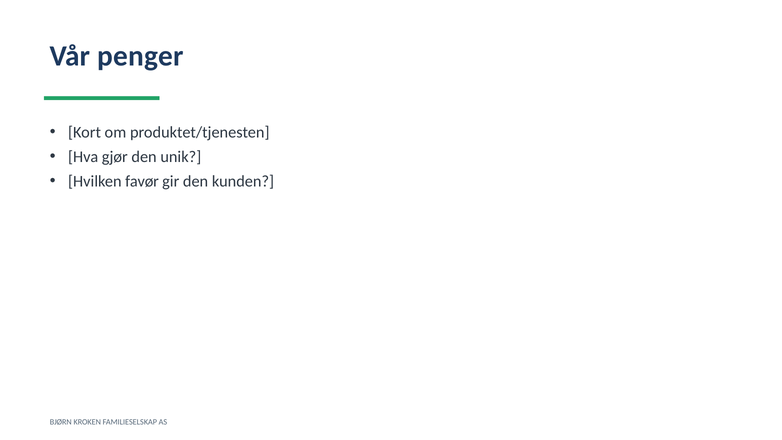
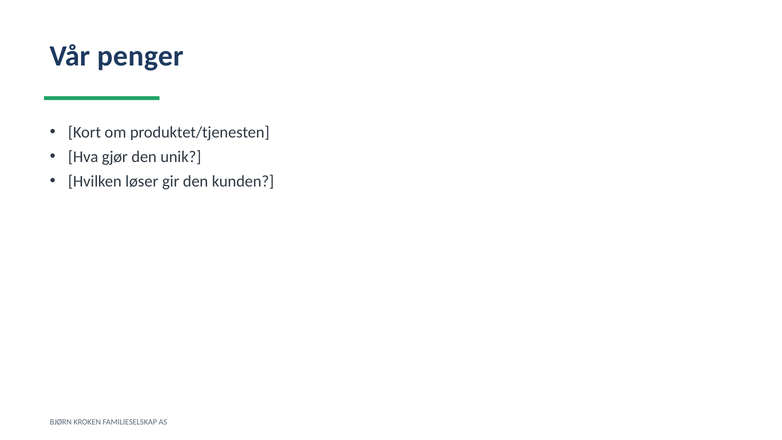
favør: favør -> løser
